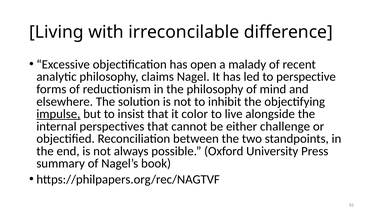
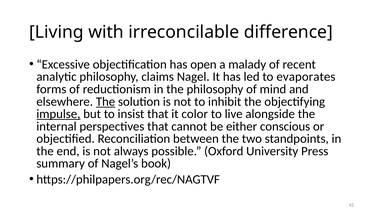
perspective: perspective -> evaporates
The at (106, 102) underline: none -> present
challenge: challenge -> conscious
